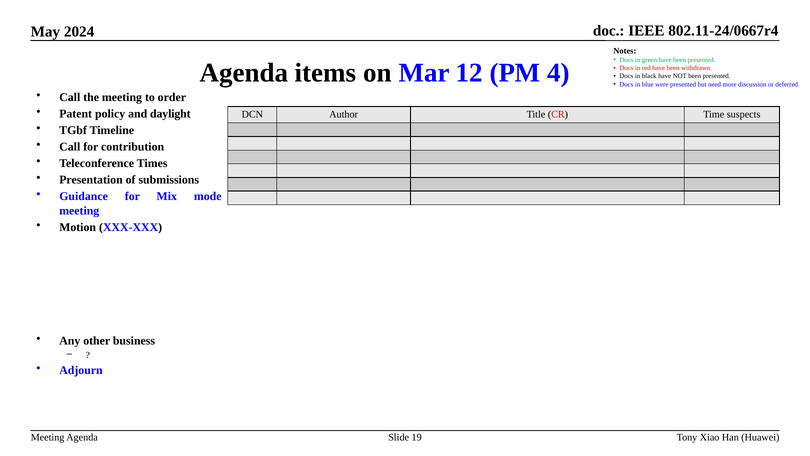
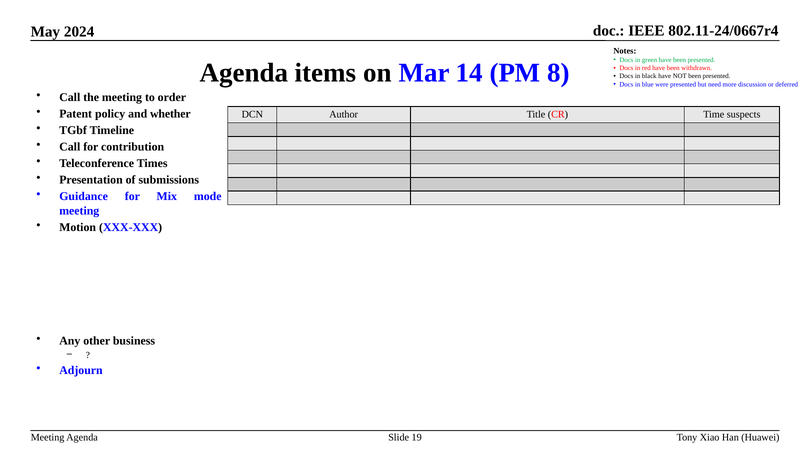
12: 12 -> 14
4: 4 -> 8
daylight: daylight -> whether
